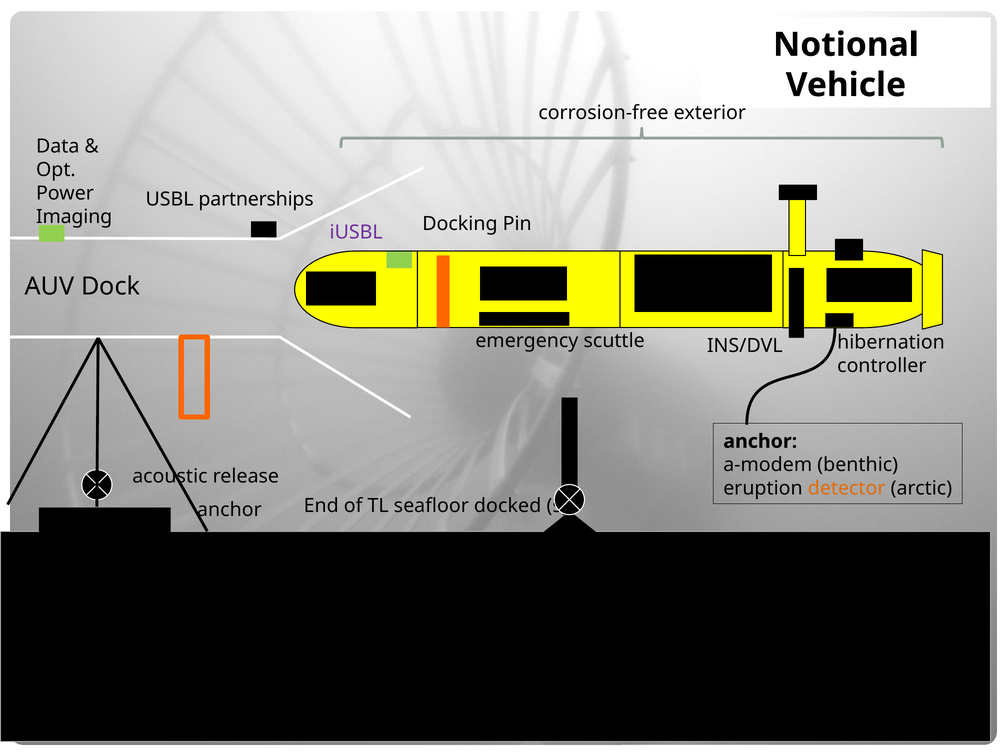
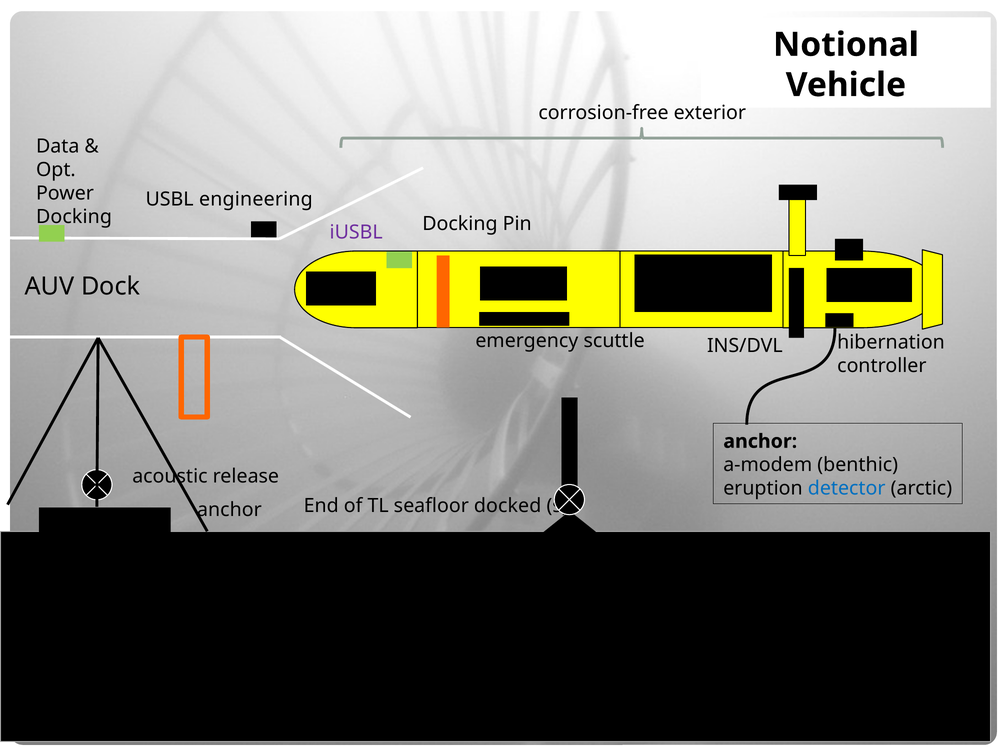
partnerships: partnerships -> engineering
Imaging at (74, 217): Imaging -> Docking
detector colour: orange -> blue
